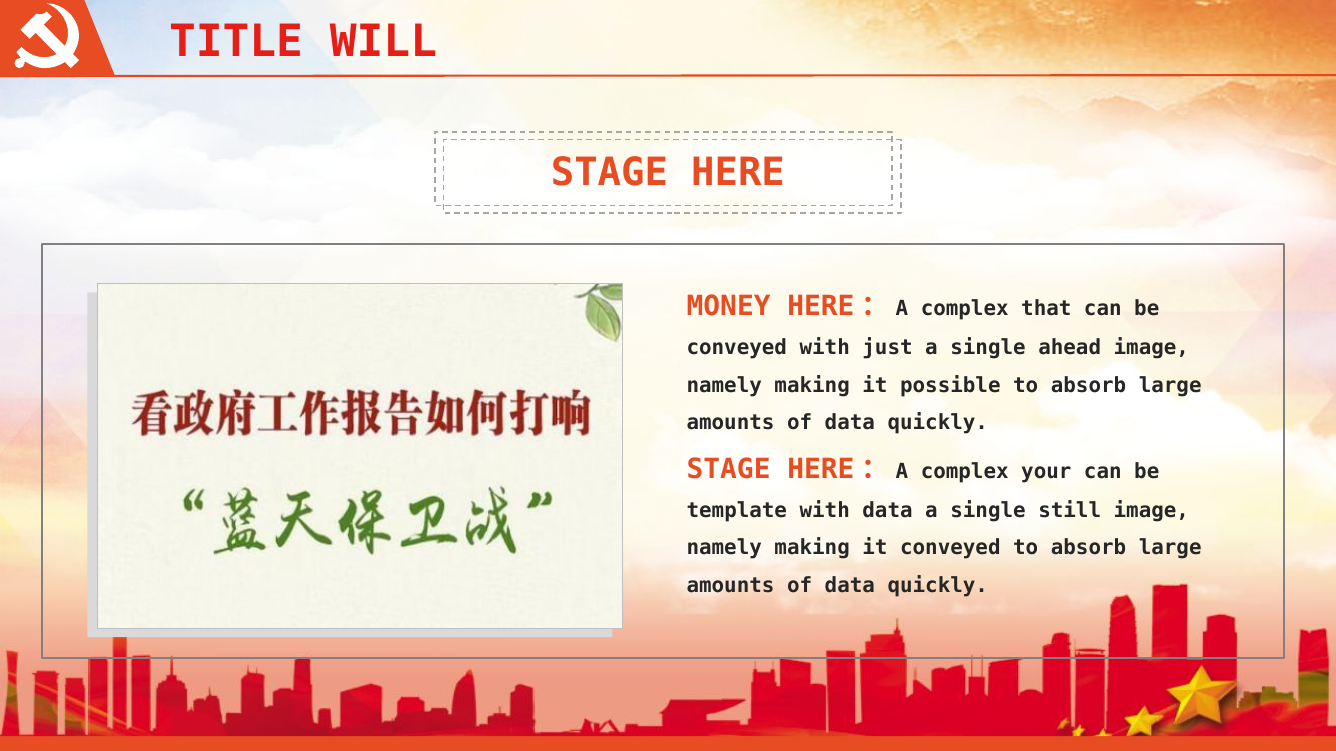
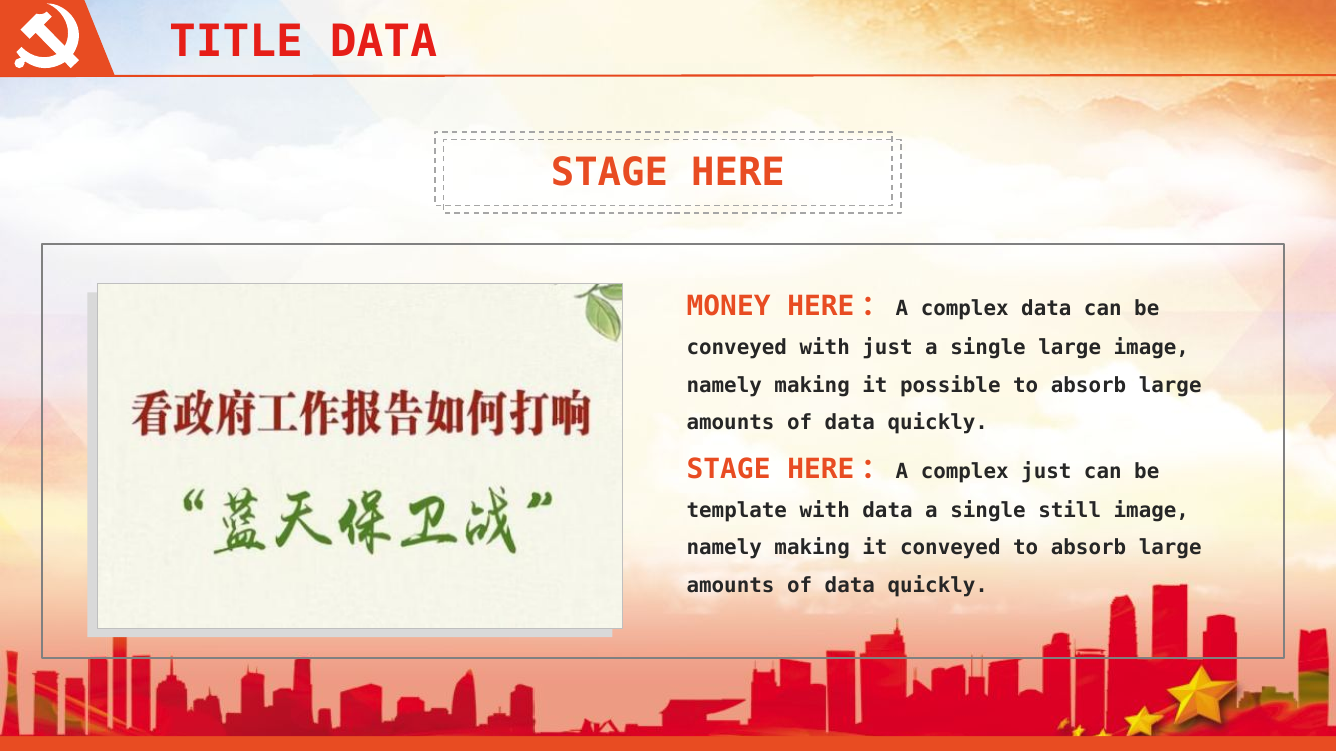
TITLE WILL: WILL -> DATA
complex that: that -> data
single ahead: ahead -> large
complex your: your -> just
